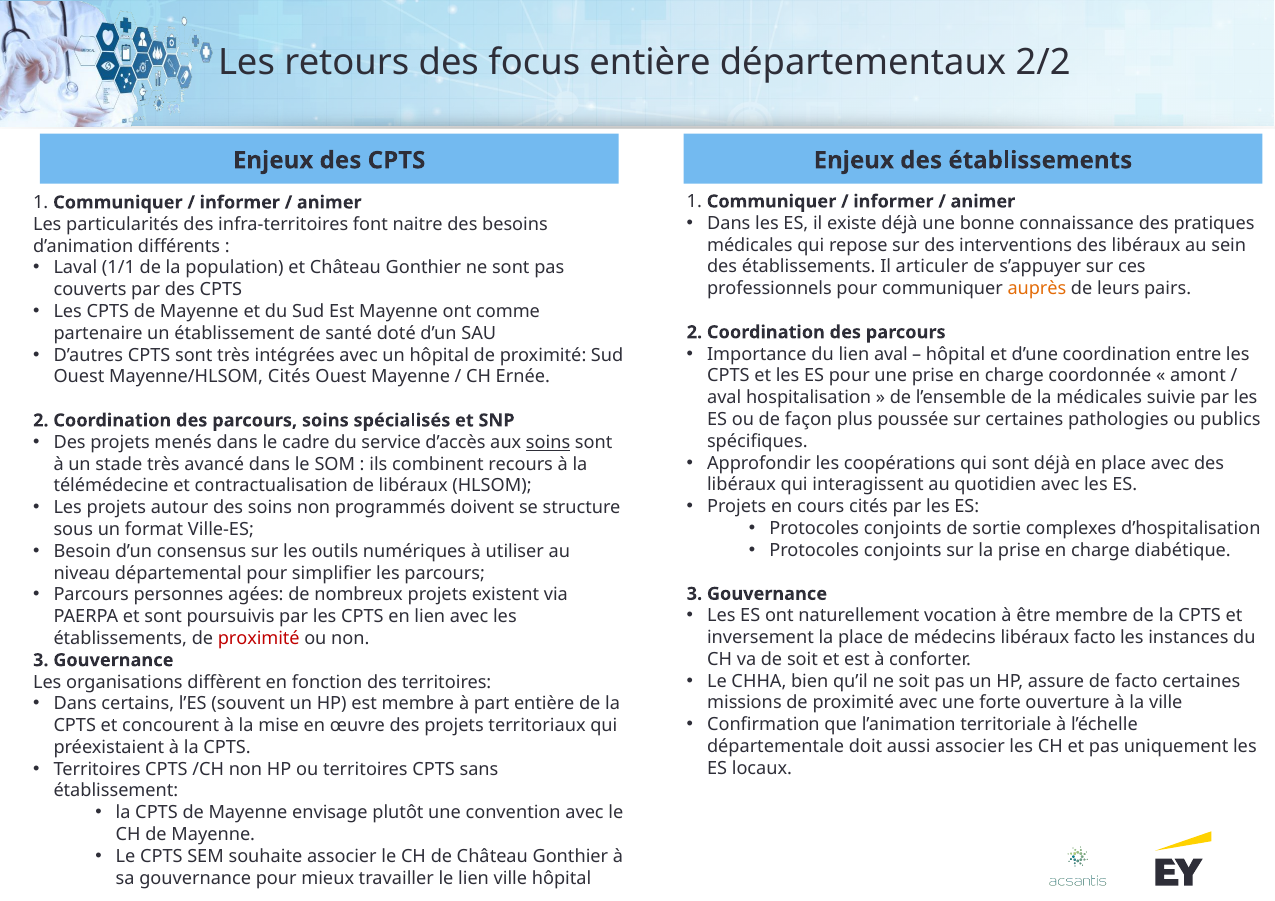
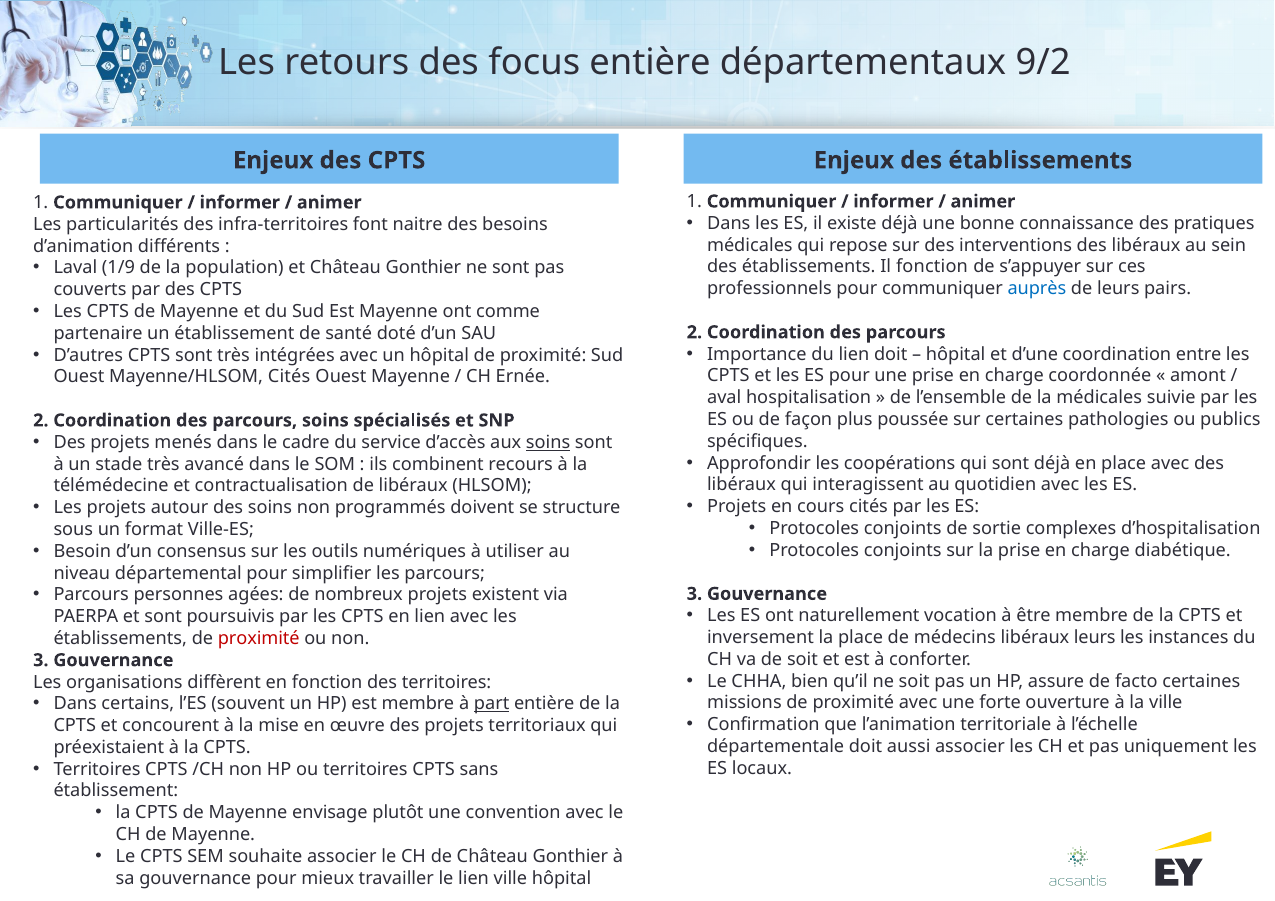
2/2: 2/2 -> 9/2
1/1: 1/1 -> 1/9
Il articuler: articuler -> fonction
auprès colour: orange -> blue
lien aval: aval -> doit
libéraux facto: facto -> leurs
part underline: none -> present
